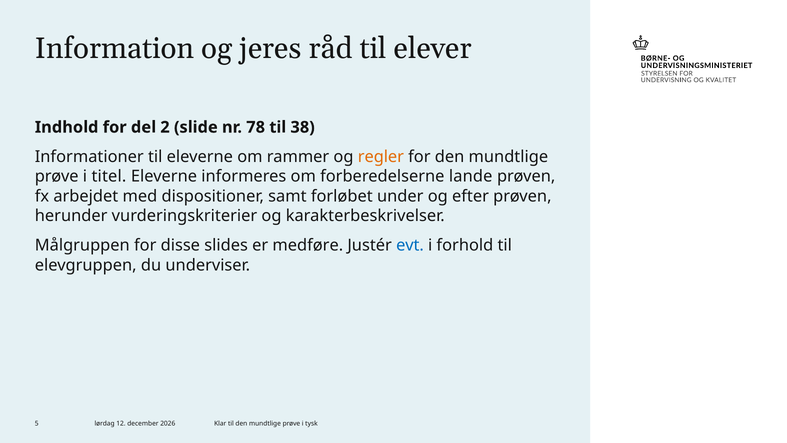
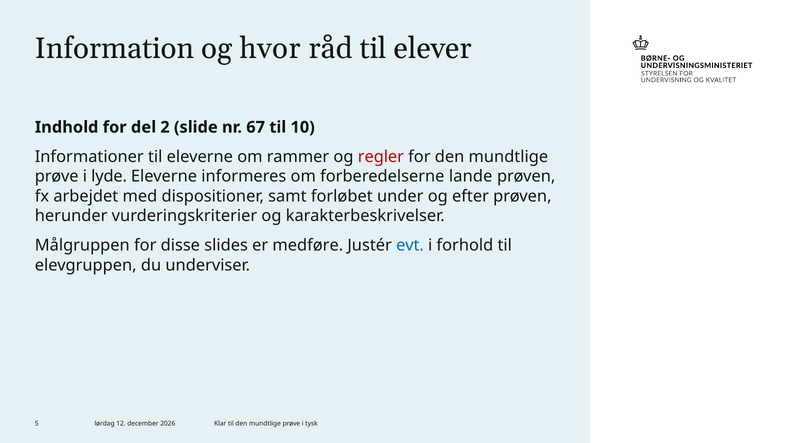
jeres: jeres -> hvor
78: 78 -> 67
38: 38 -> 10
regler colour: orange -> red
titel: titel -> lyde
